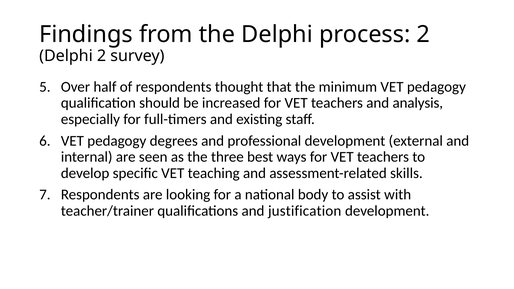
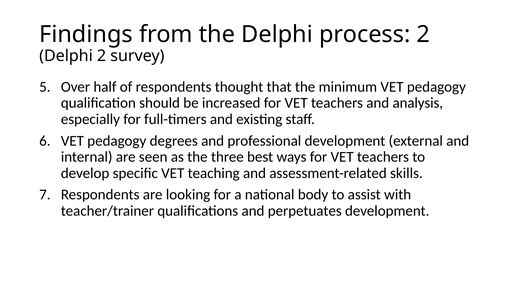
justification: justification -> perpetuates
